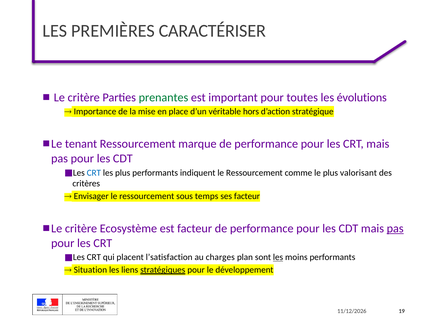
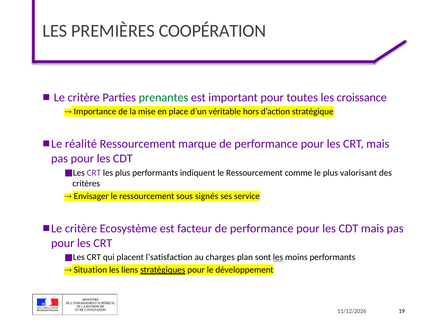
CARACTÉRISER: CARACTÉRISER -> COOPÉRATION
évolutions: évolutions -> croissance
tenant: tenant -> réalité
CRT at (94, 173) colour: blue -> purple
temps: temps -> signés
ses facteur: facteur -> service
pas at (395, 229) underline: present -> none
